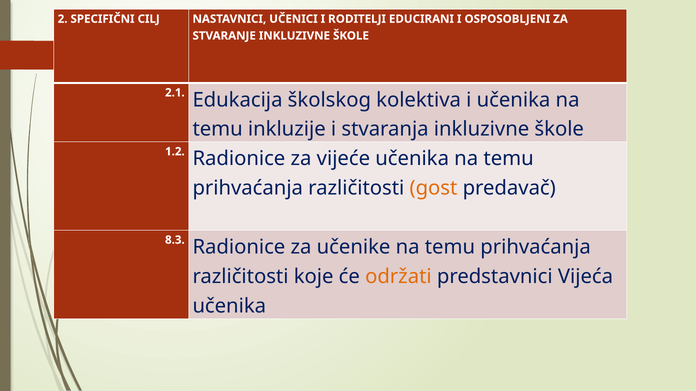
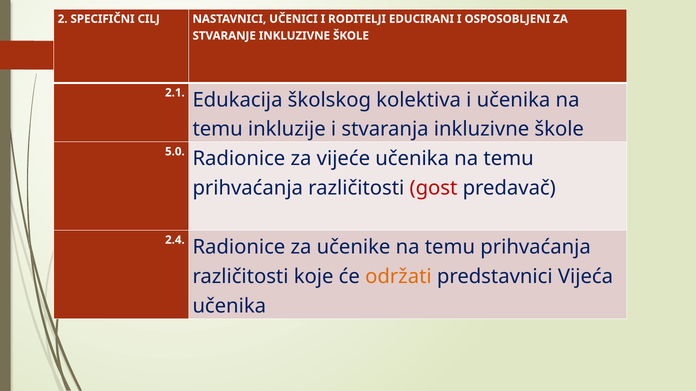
1.2: 1.2 -> 5.0
gost colour: orange -> red
8.3: 8.3 -> 2.4
